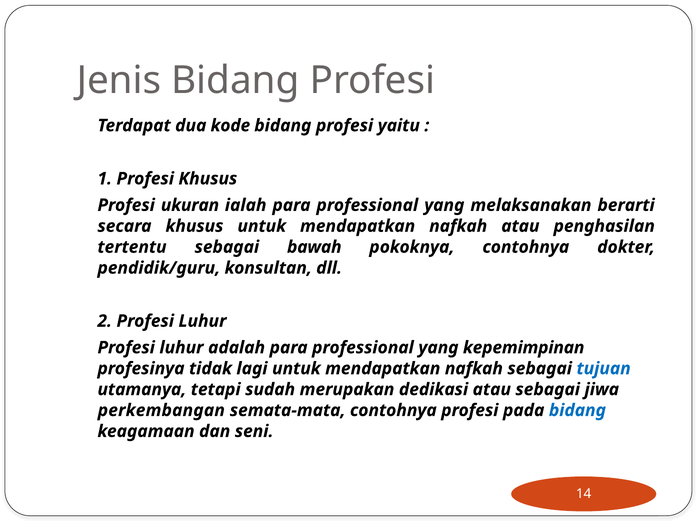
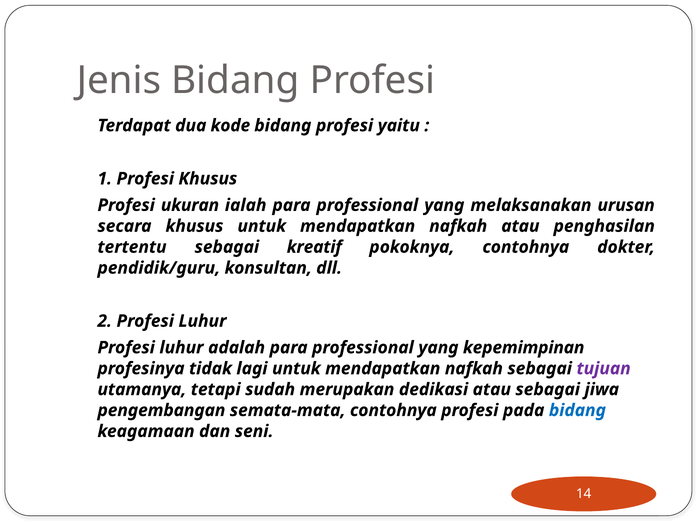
berarti: berarti -> urusan
bawah: bawah -> kreatif
tujuan colour: blue -> purple
perkembangan: perkembangan -> pengembangan
